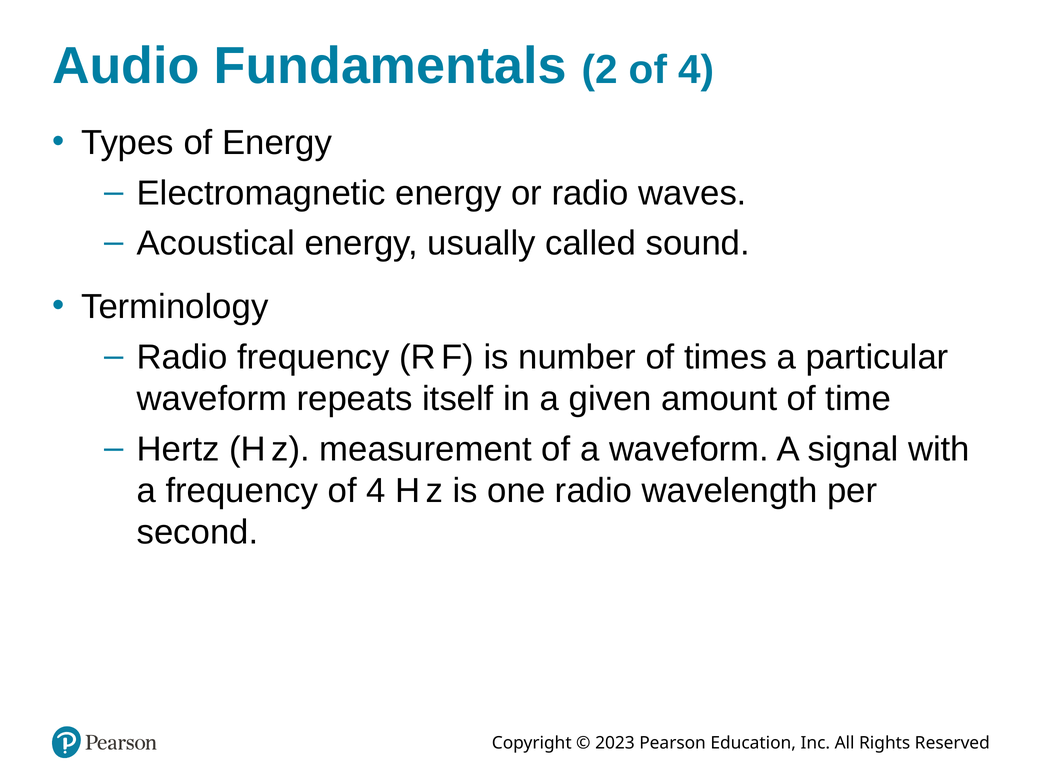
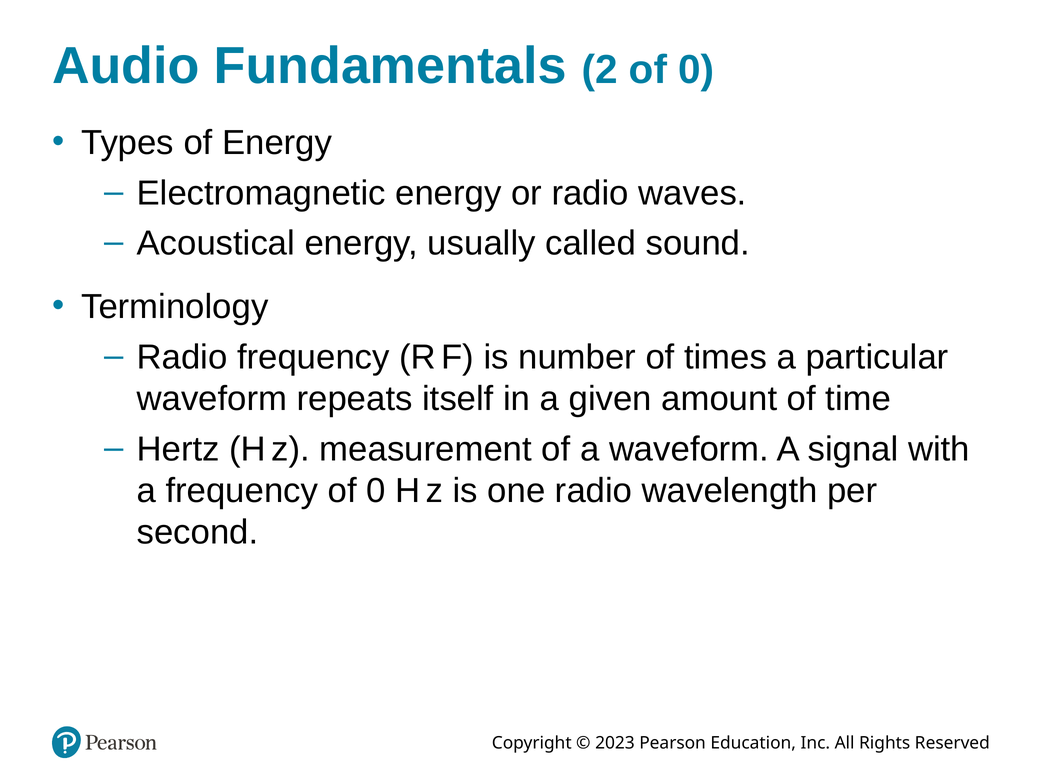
2 of 4: 4 -> 0
frequency of 4: 4 -> 0
